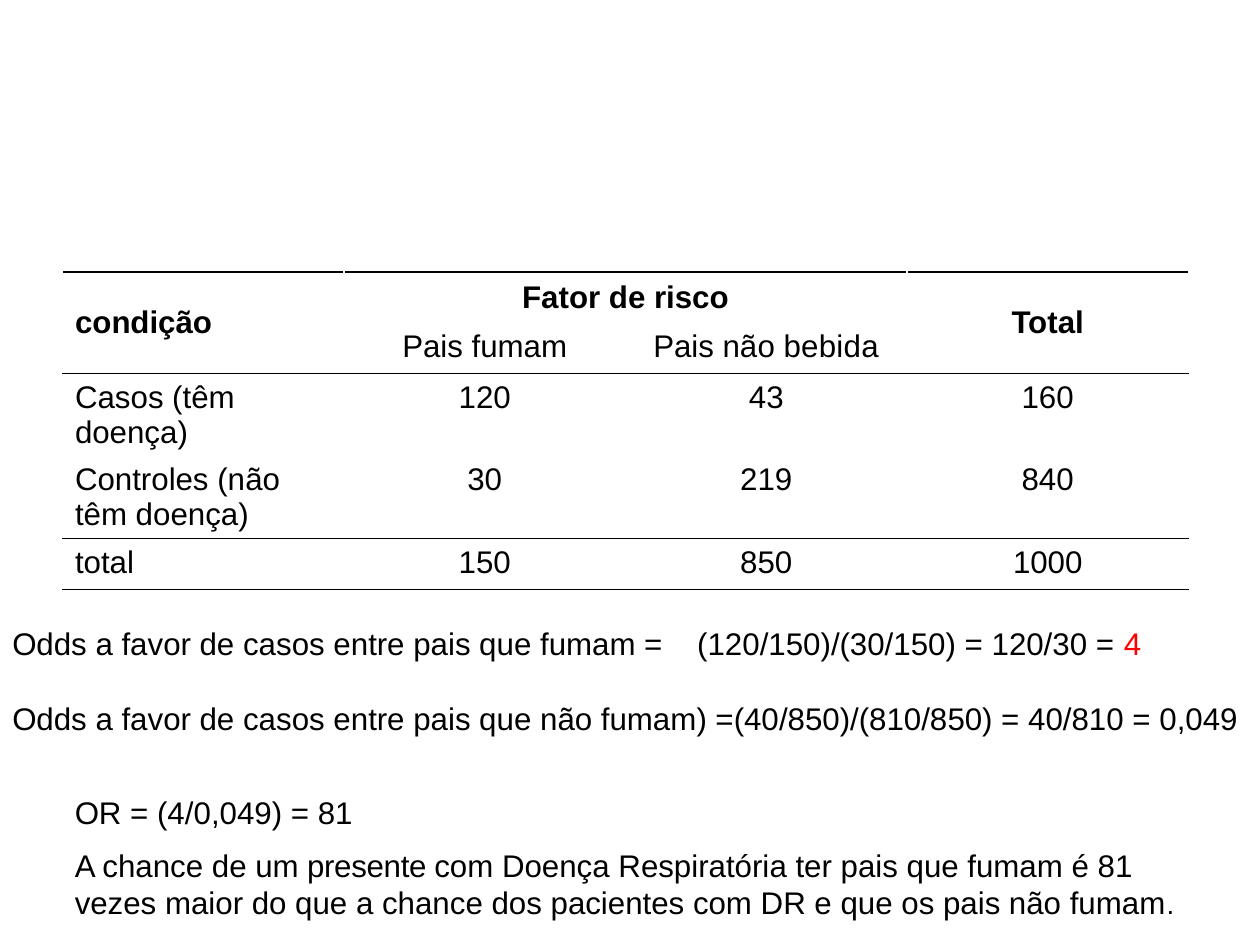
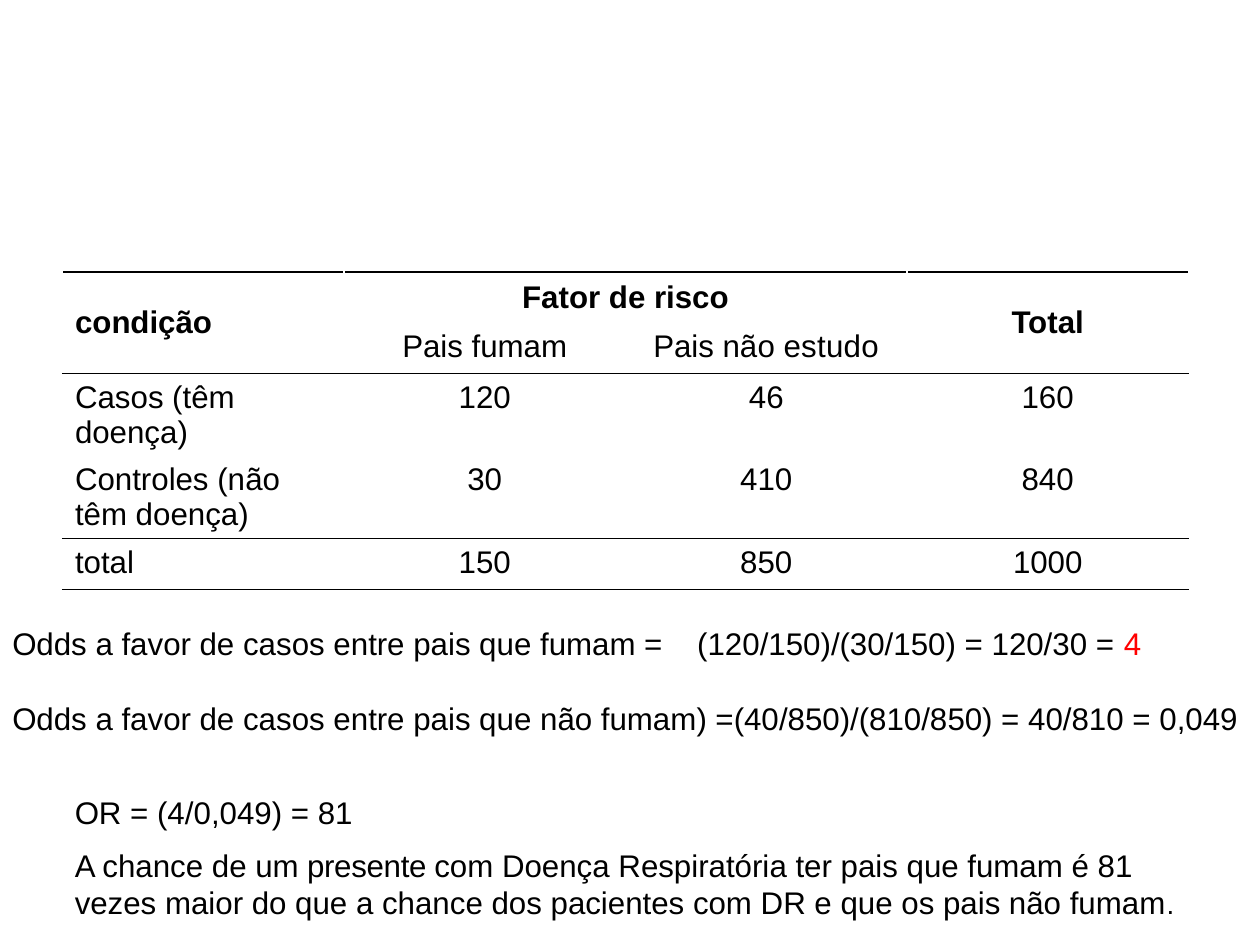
bebida: bebida -> estudo
43: 43 -> 46
219: 219 -> 410
